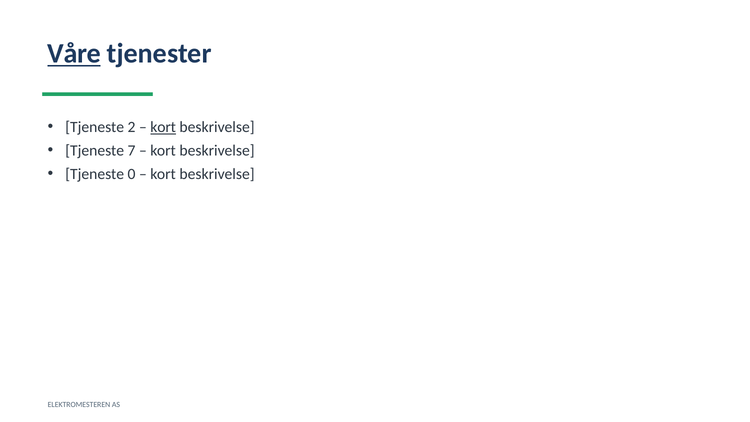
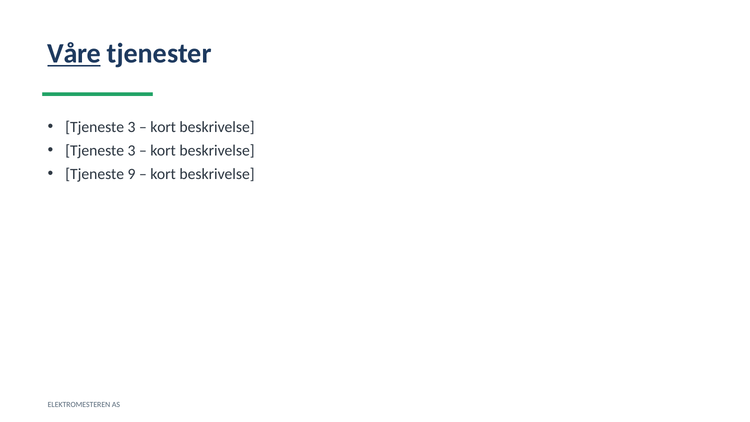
2 at (131, 127): 2 -> 3
kort at (163, 127) underline: present -> none
7 at (131, 150): 7 -> 3
0: 0 -> 9
